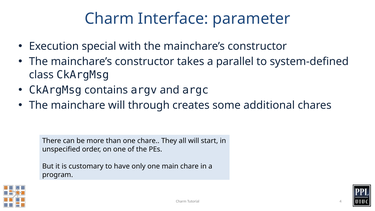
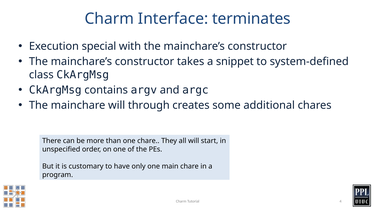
parameter: parameter -> terminates
parallel: parallel -> snippet
